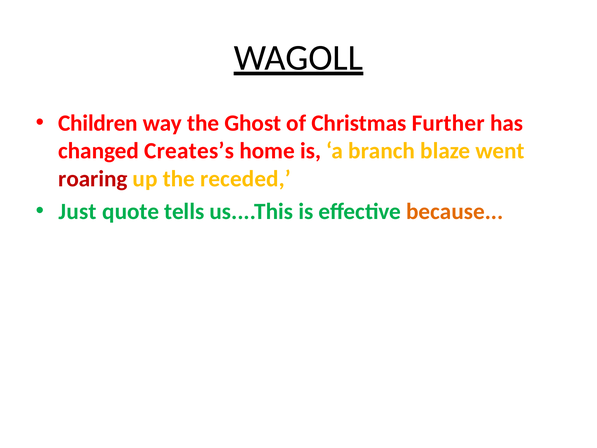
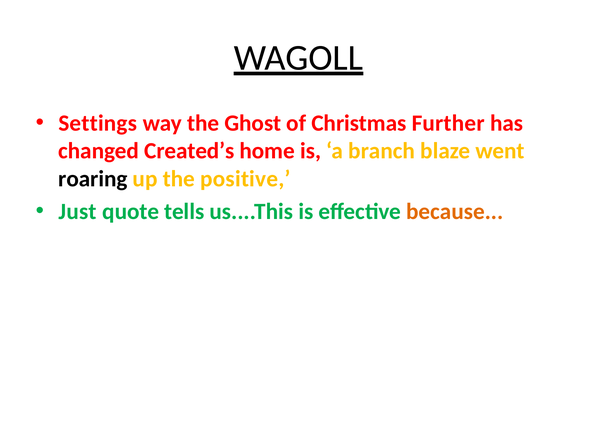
Children: Children -> Settings
Creates’s: Creates’s -> Created’s
roaring colour: red -> black
receded: receded -> positive
